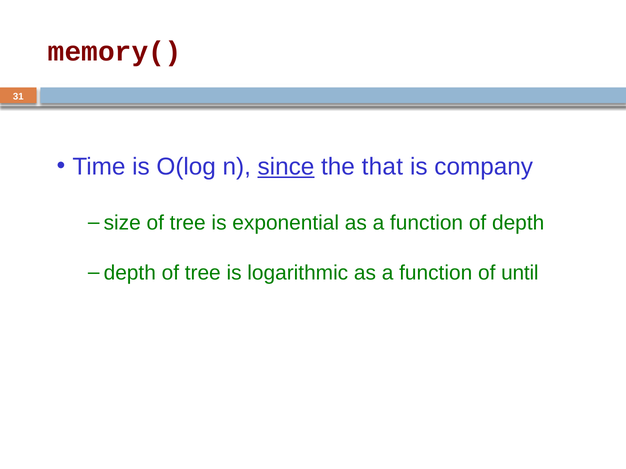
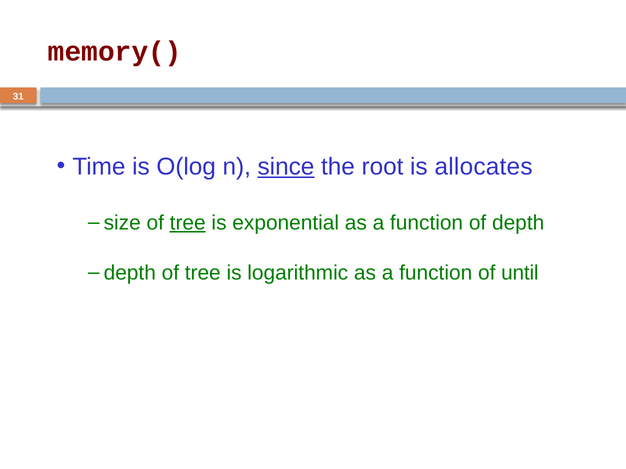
that: that -> root
company: company -> allocates
tree at (188, 223) underline: none -> present
